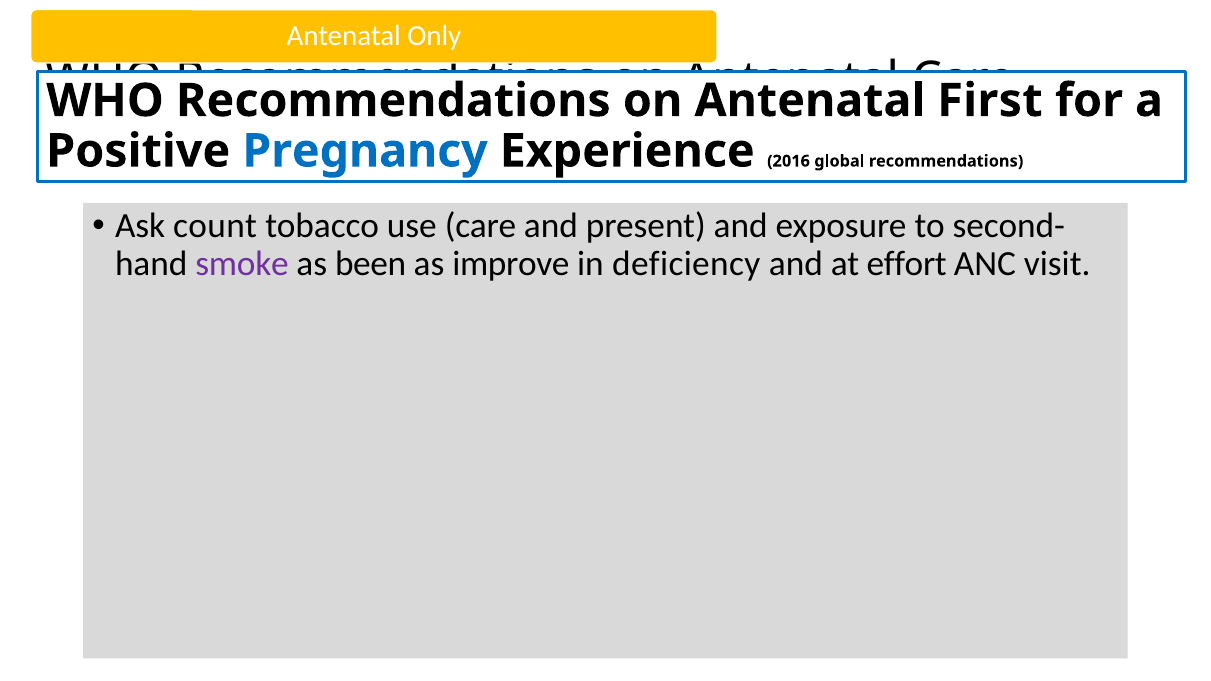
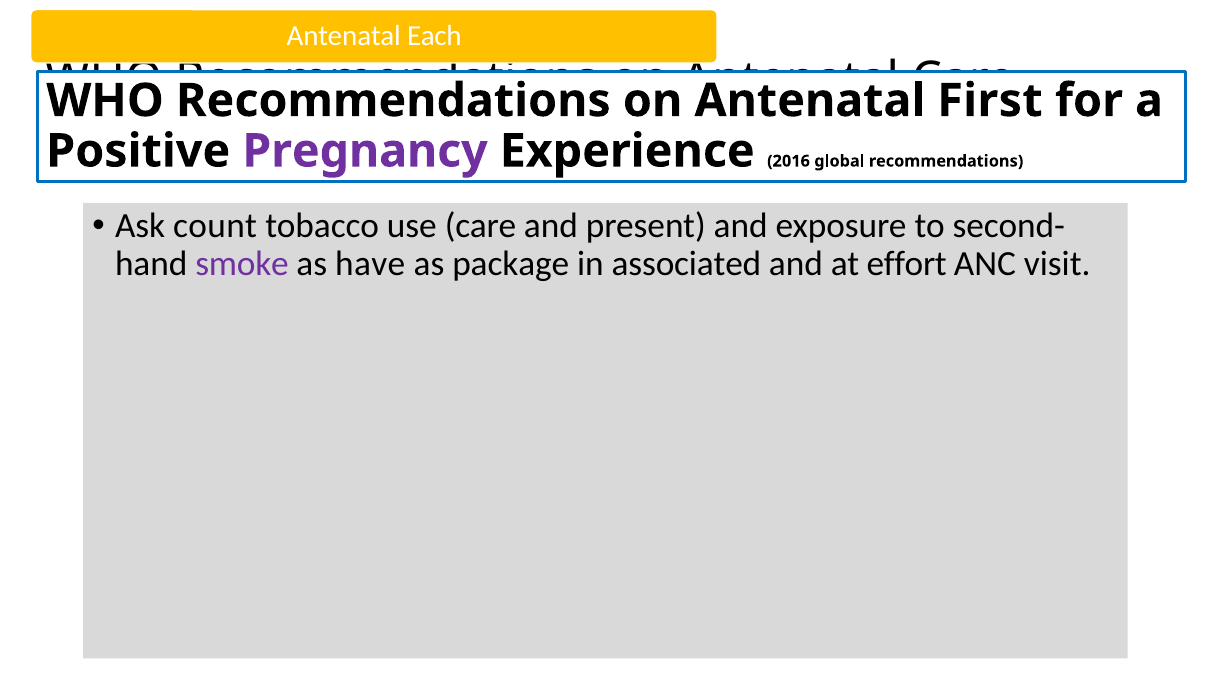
Only: Only -> Each
Pregnancy at (365, 151) colour: blue -> purple
been: been -> have
improve: improve -> package
deficiency: deficiency -> associated
